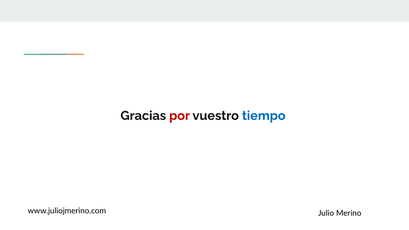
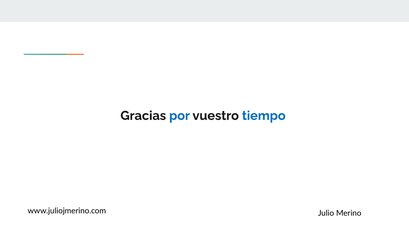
por colour: red -> blue
